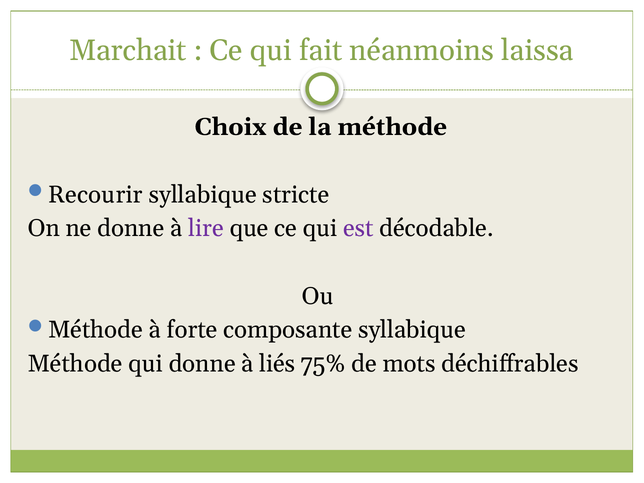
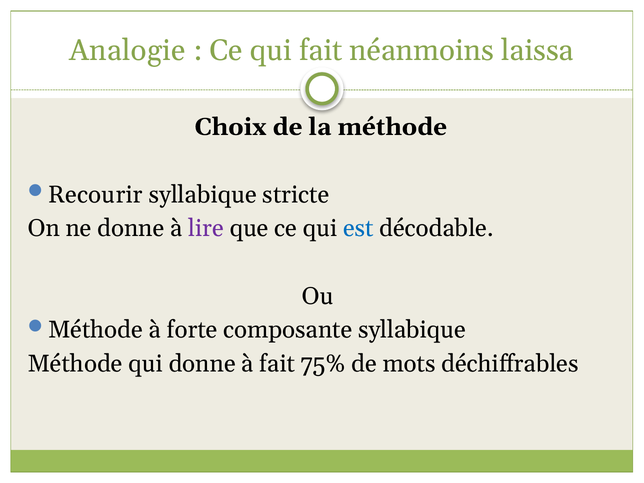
Marchait: Marchait -> Analogie
est colour: purple -> blue
à liés: liés -> fait
